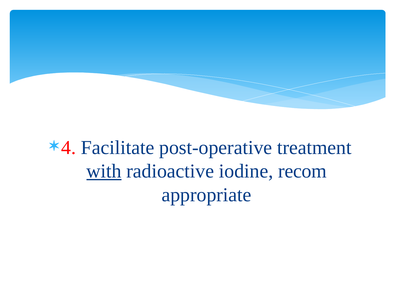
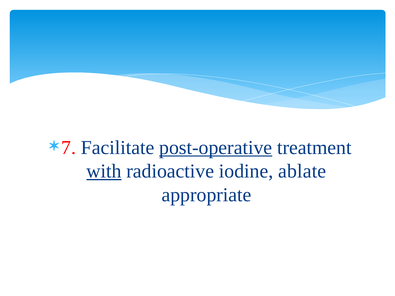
4: 4 -> 7
post-operative underline: none -> present
recom: recom -> ablate
